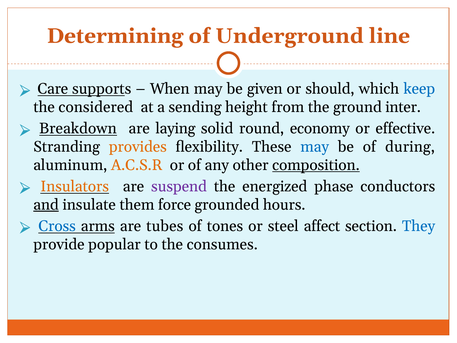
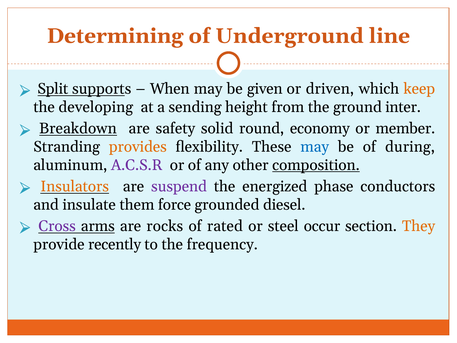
Care: Care -> Split
should: should -> driven
keep colour: blue -> orange
considered: considered -> developing
laying: laying -> safety
effective: effective -> member
A.C.S.R colour: orange -> purple
and underline: present -> none
hours: hours -> diesel
Cross colour: blue -> purple
tubes: tubes -> rocks
tones: tones -> rated
affect: affect -> occur
They colour: blue -> orange
popular: popular -> recently
consumes: consumes -> frequency
